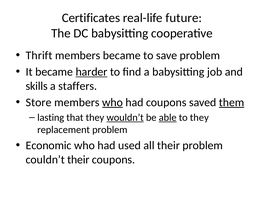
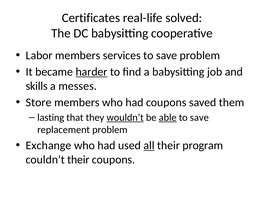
future: future -> solved
Thrift: Thrift -> Labor
members became: became -> services
staffers: staffers -> messes
who at (112, 102) underline: present -> none
them underline: present -> none
they at (199, 118): they -> save
Economic: Economic -> Exchange
all underline: none -> present
their problem: problem -> program
